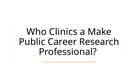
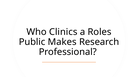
Make: Make -> Roles
Career: Career -> Makes
